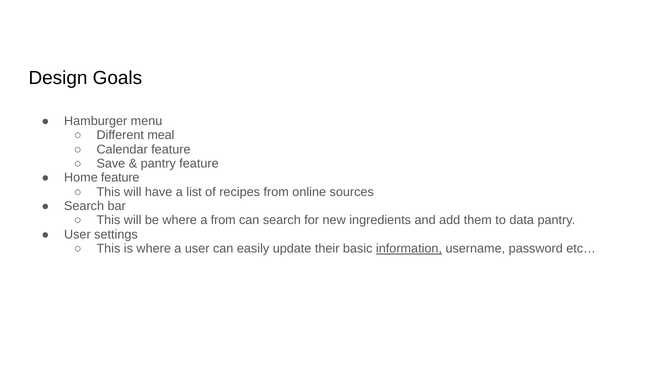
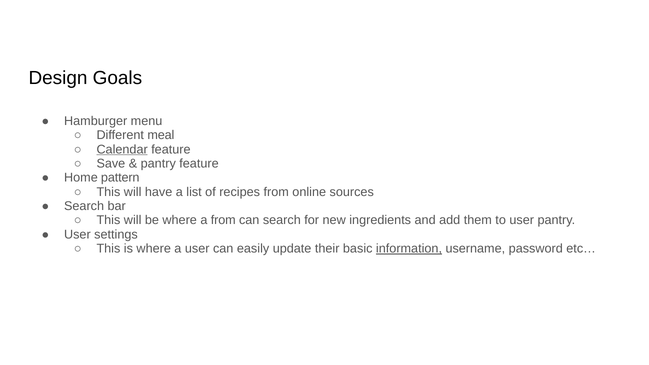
Calendar underline: none -> present
Home feature: feature -> pattern
to data: data -> user
